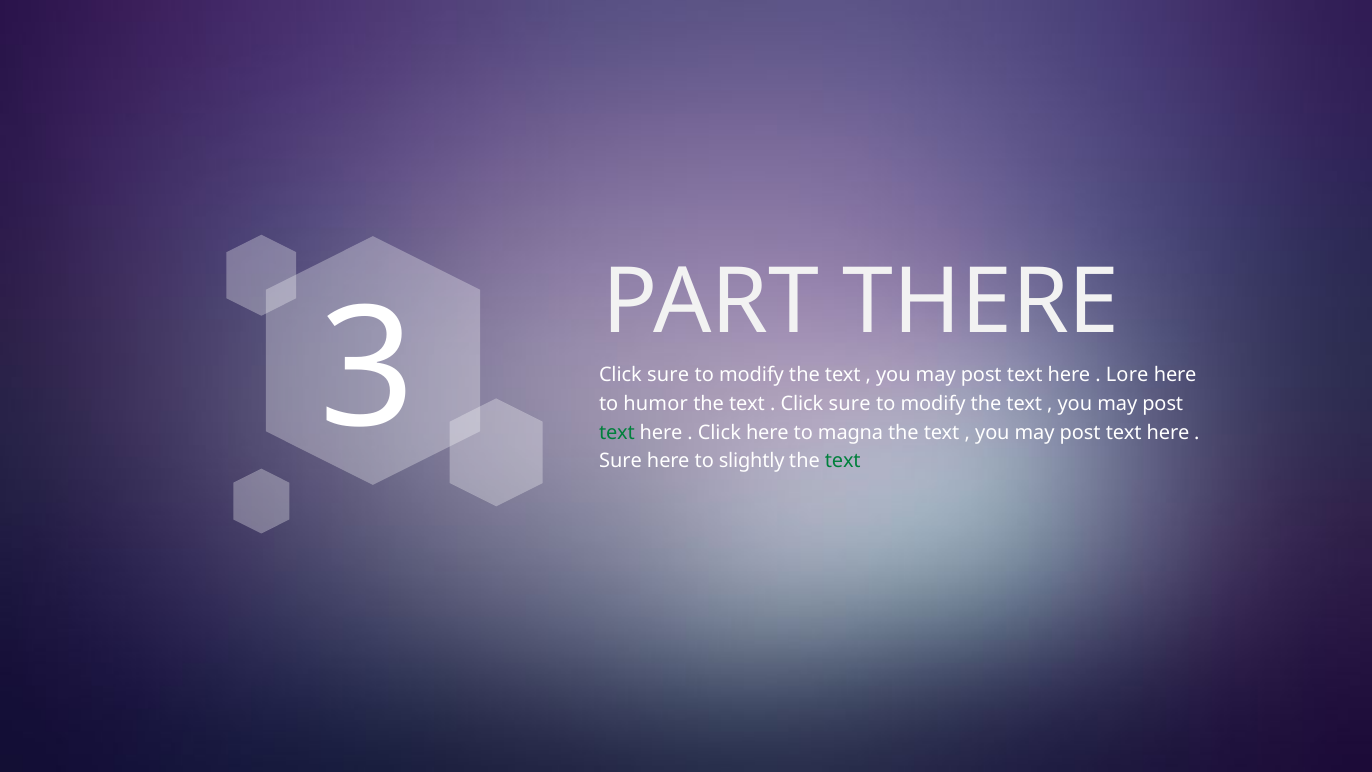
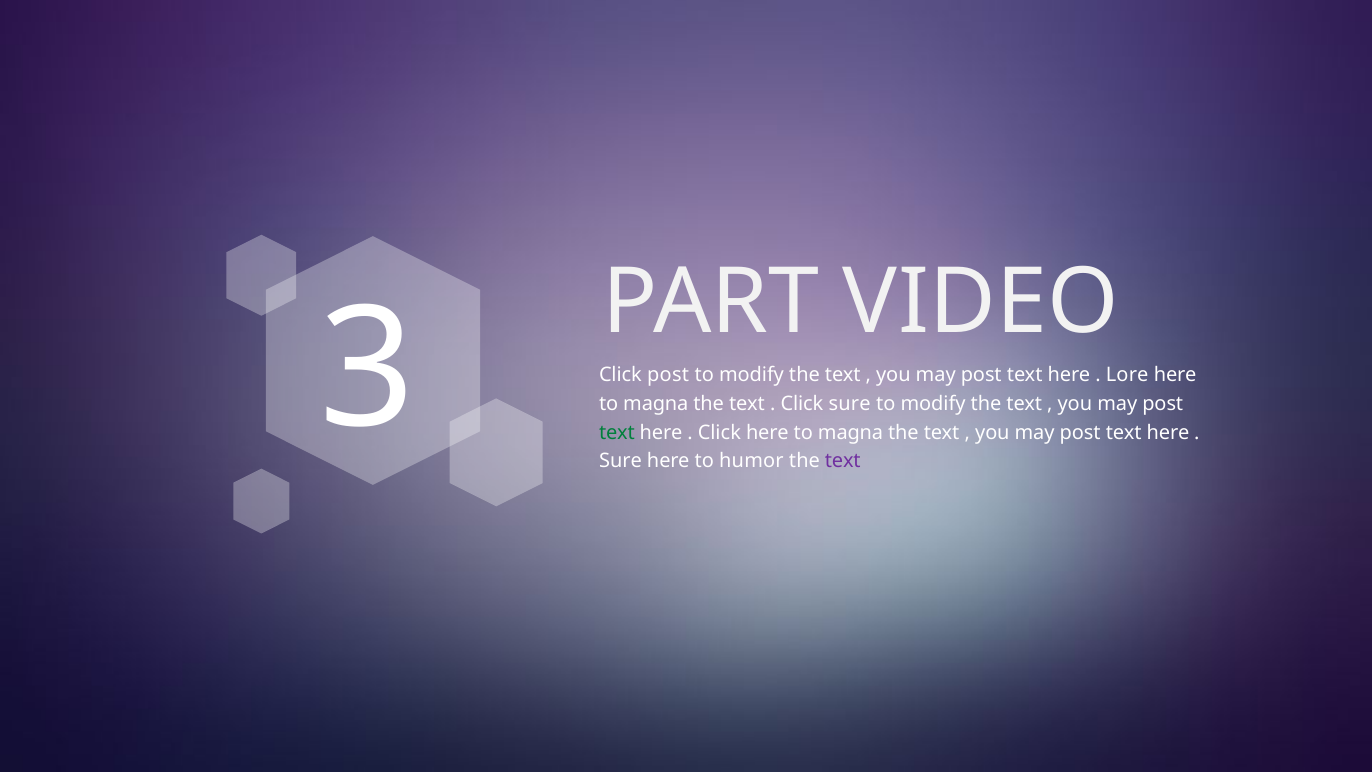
THERE: THERE -> VIDEO
sure at (668, 375): sure -> post
humor at (656, 404): humor -> magna
slightly: slightly -> humor
text at (843, 461) colour: green -> purple
